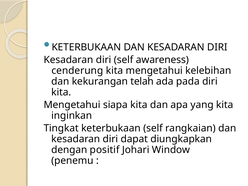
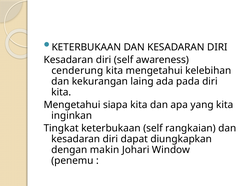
telah: telah -> laing
positif: positif -> makin
